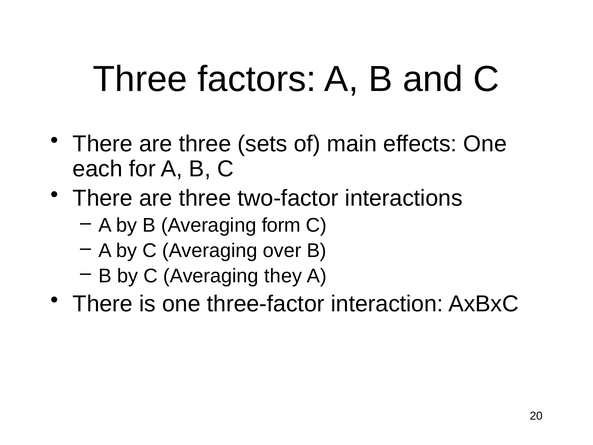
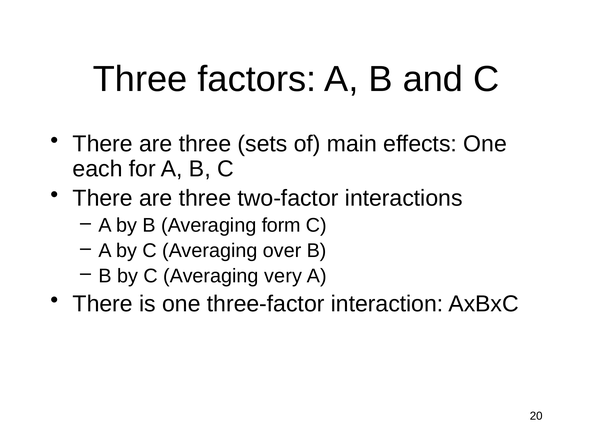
they: they -> very
